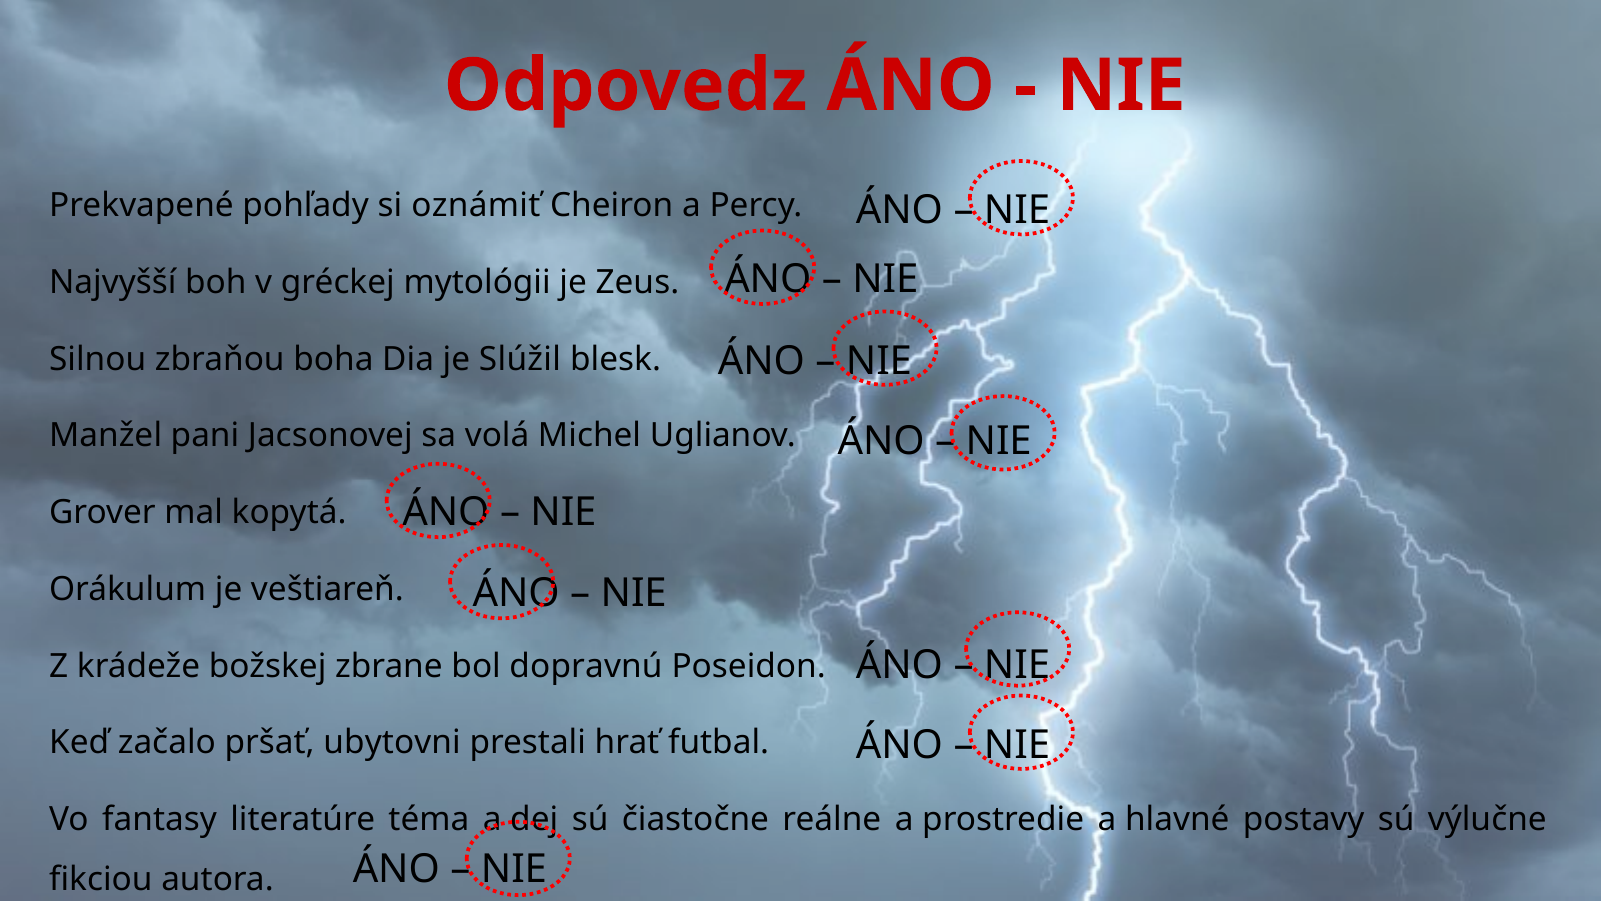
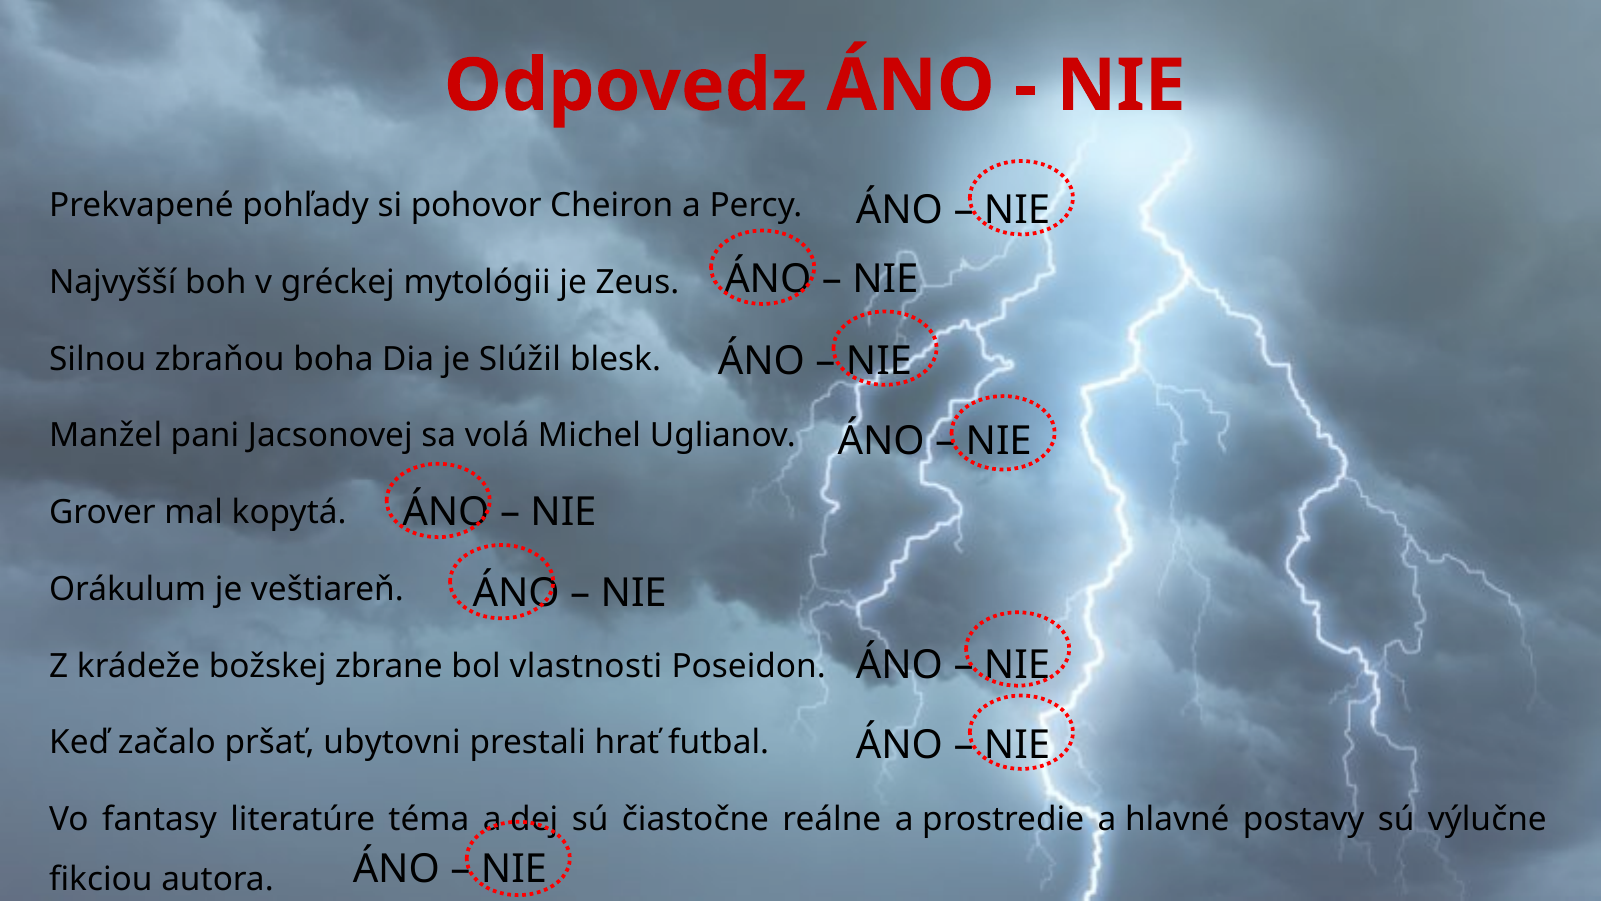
oznámiť: oznámiť -> pohovor
dopravnú: dopravnú -> vlastnosti
